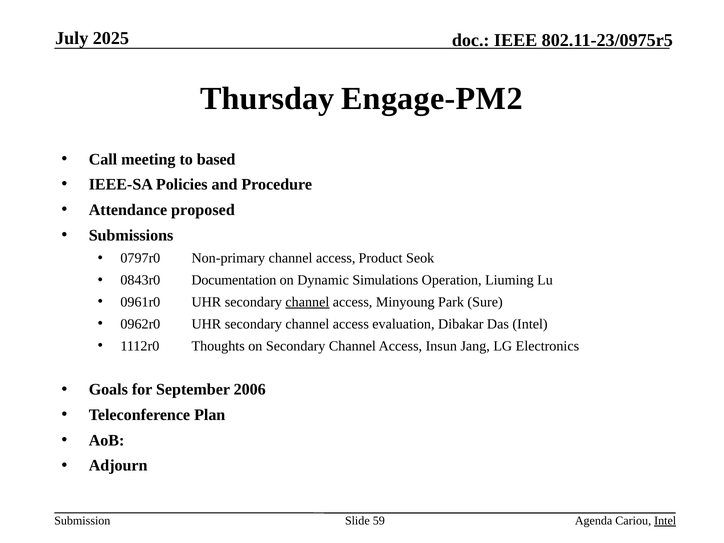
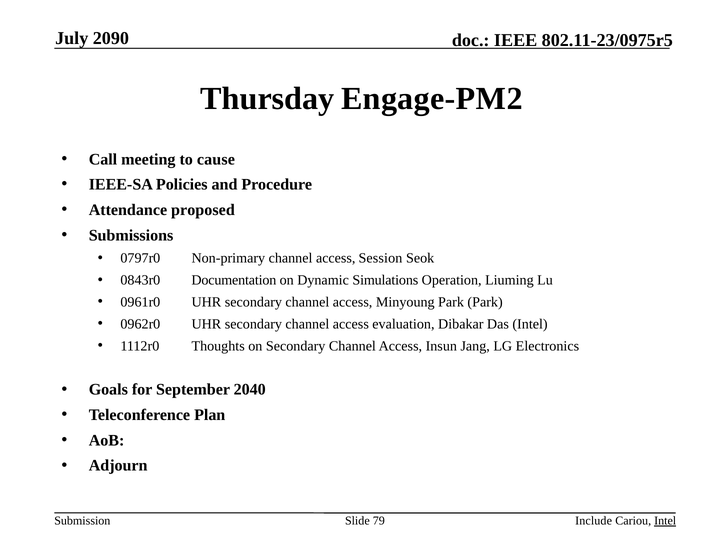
2025: 2025 -> 2090
based: based -> cause
Product: Product -> Session
channel at (307, 302) underline: present -> none
Park Sure: Sure -> Park
2006: 2006 -> 2040
59: 59 -> 79
Agenda: Agenda -> Include
